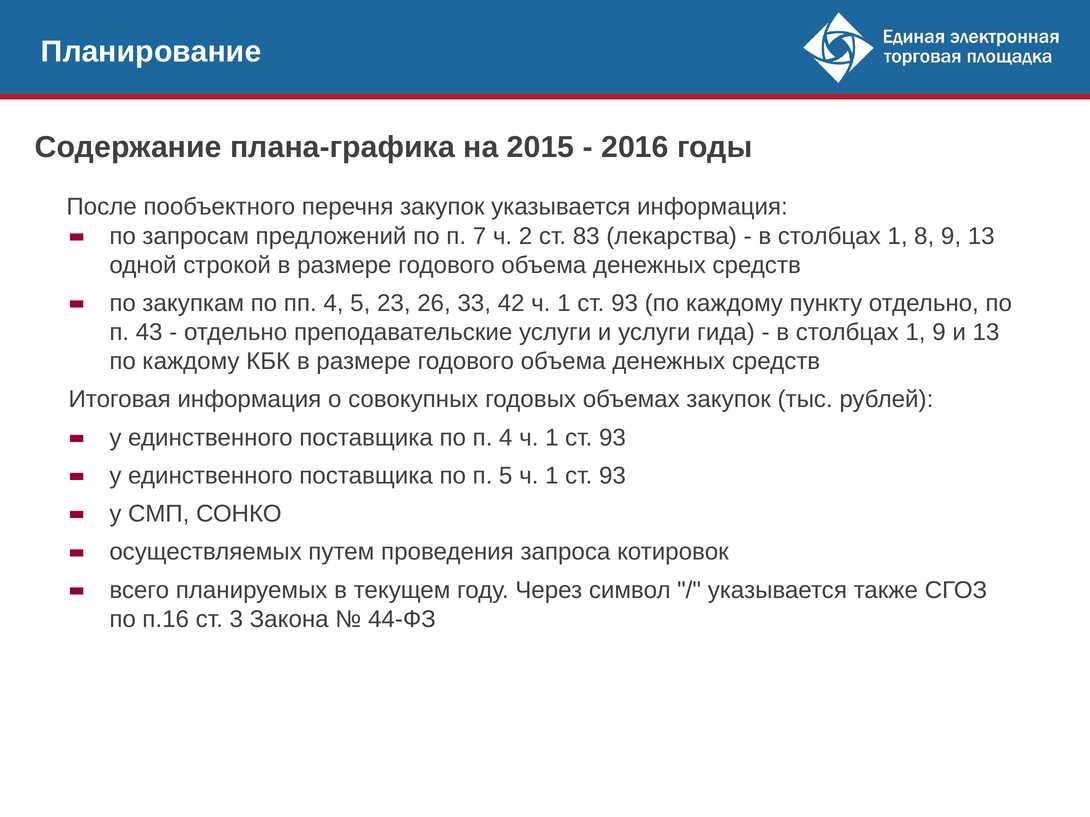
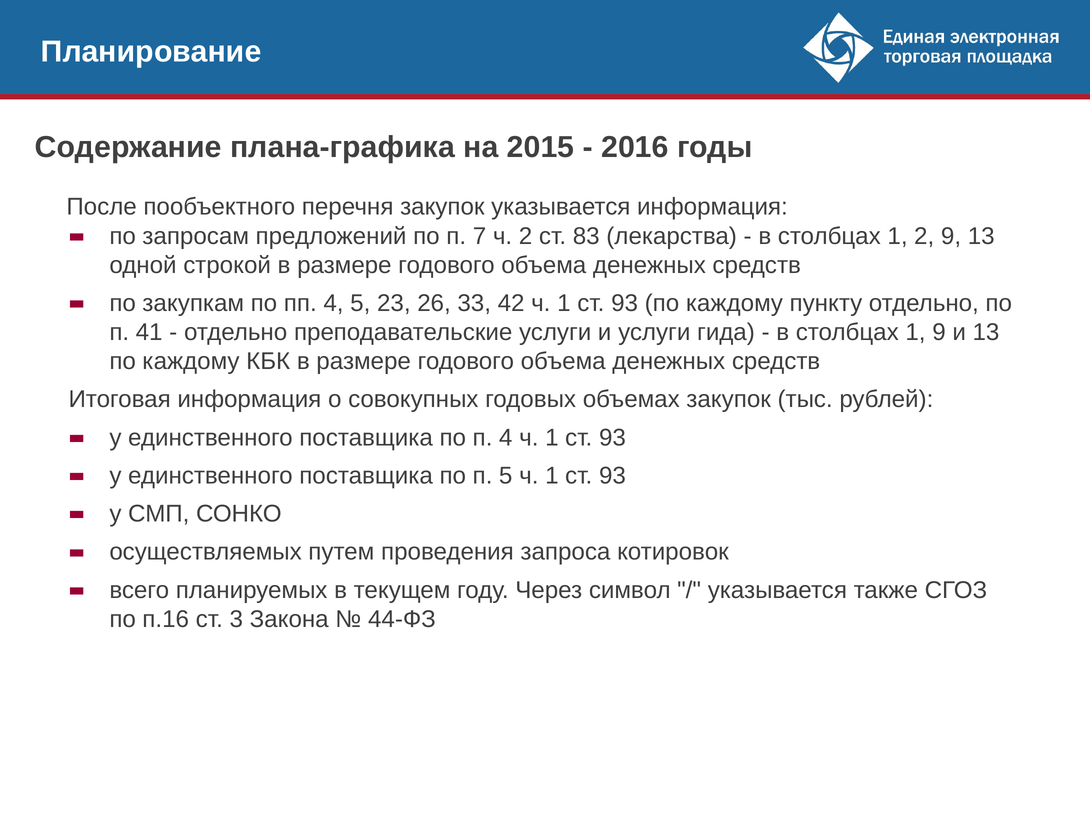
1 8: 8 -> 2
43: 43 -> 41
